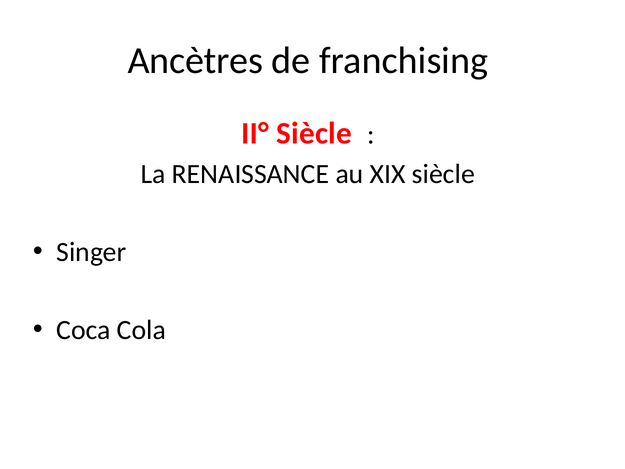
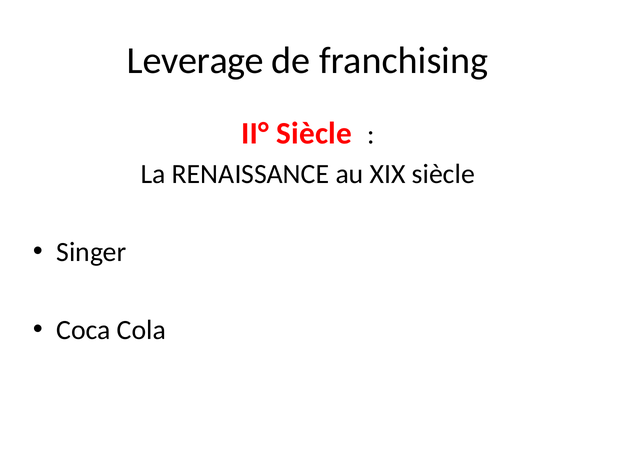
Ancètres: Ancètres -> Leverage
